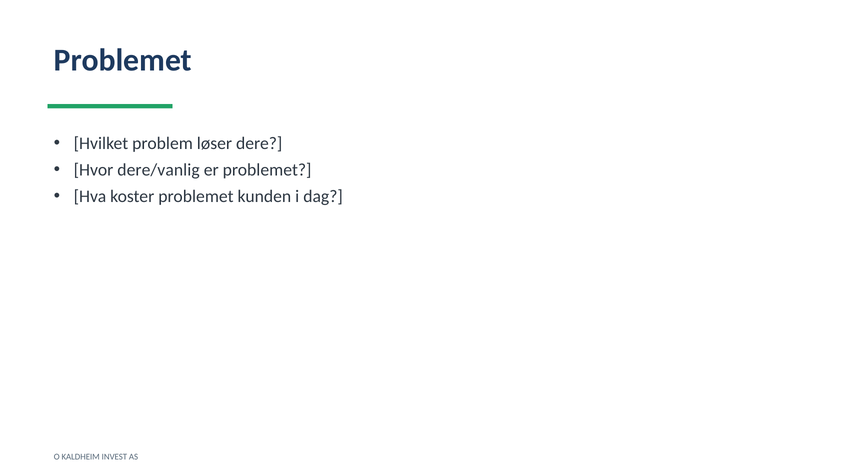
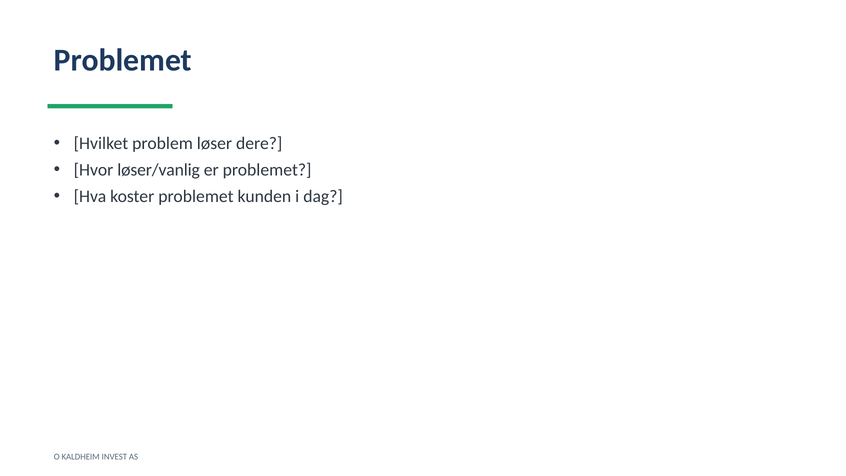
dere/vanlig: dere/vanlig -> løser/vanlig
